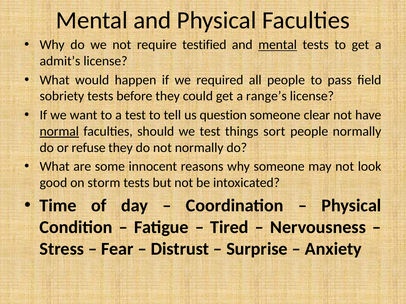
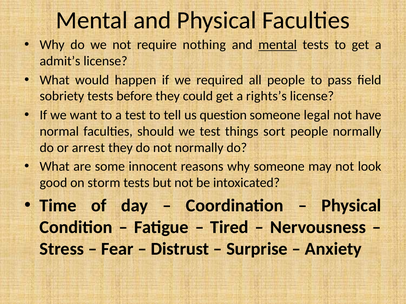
testified: testified -> nothing
range’s: range’s -> rights’s
clear: clear -> legal
normal underline: present -> none
refuse: refuse -> arrest
